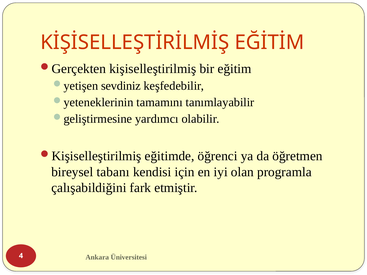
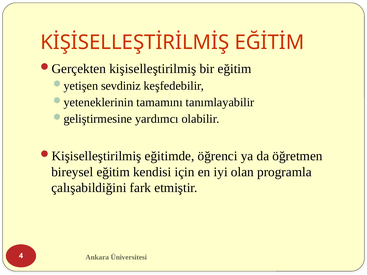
bireysel tabanı: tabanı -> eğitim
